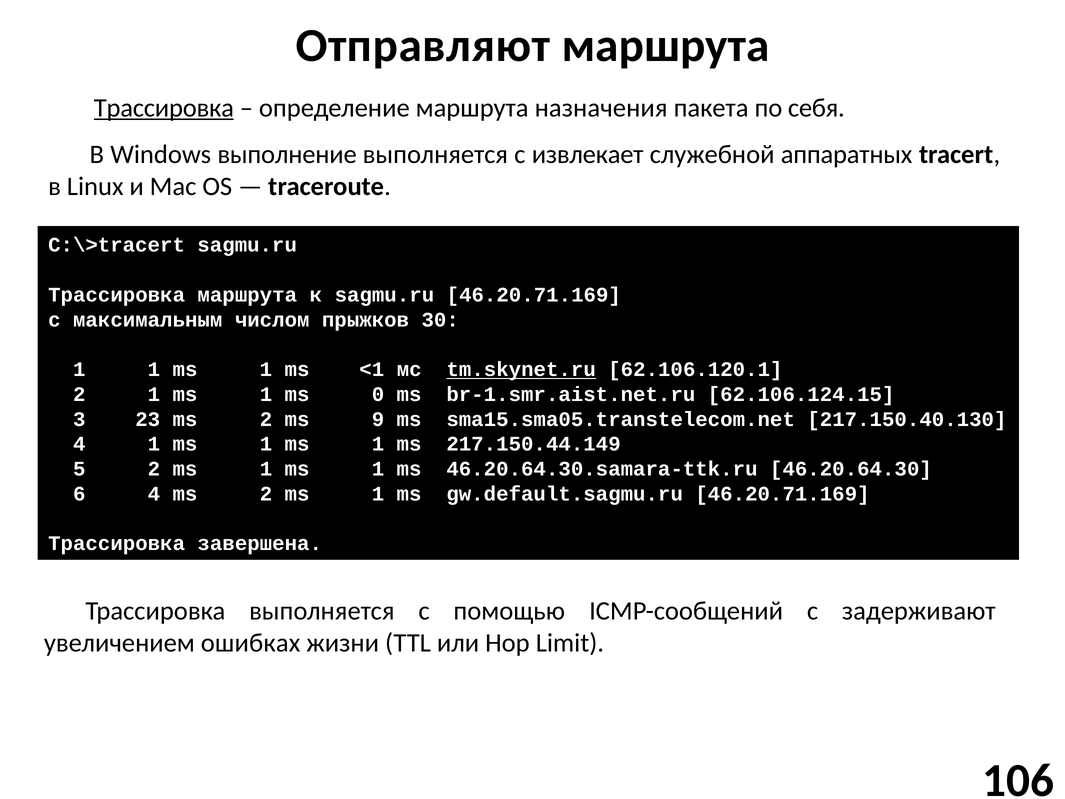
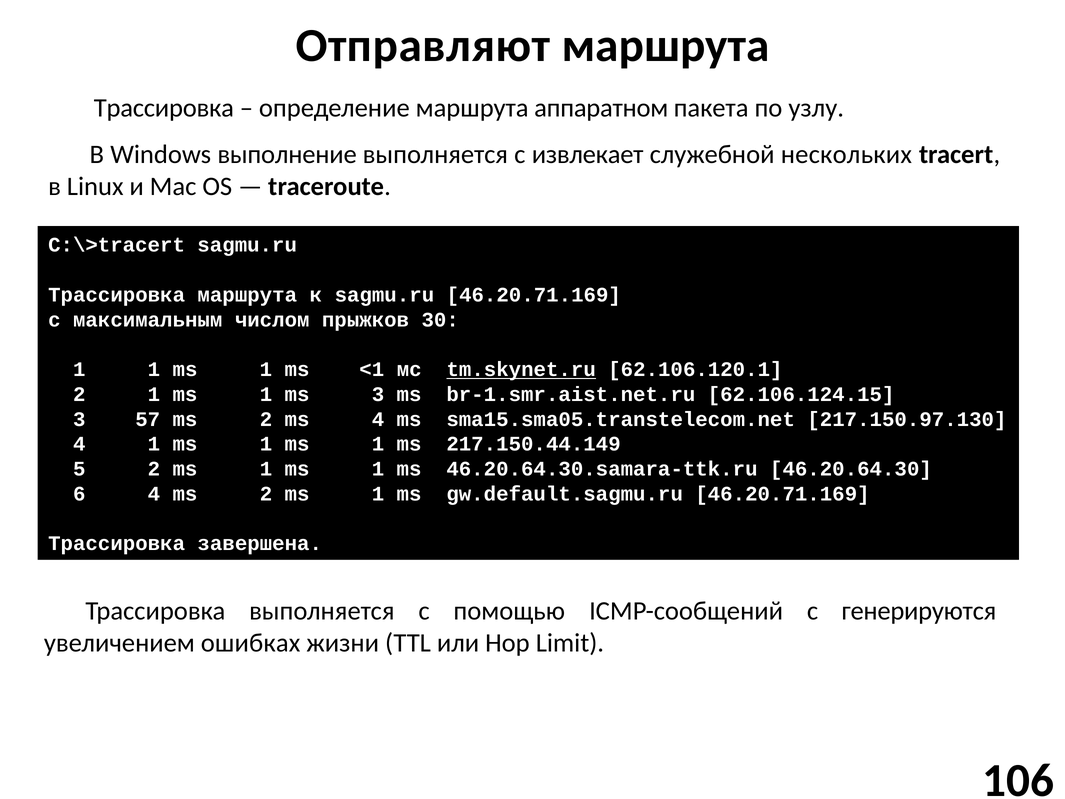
Трассировка at (164, 108) underline: present -> none
назначения: назначения -> аппаратном
себя: себя -> узлу
аппаратных: аппаратных -> нескольких
ms 0: 0 -> 3
23: 23 -> 57
ms 9: 9 -> 4
217.150.40.130: 217.150.40.130 -> 217.150.97.130
задерживают: задерживают -> генерируются
